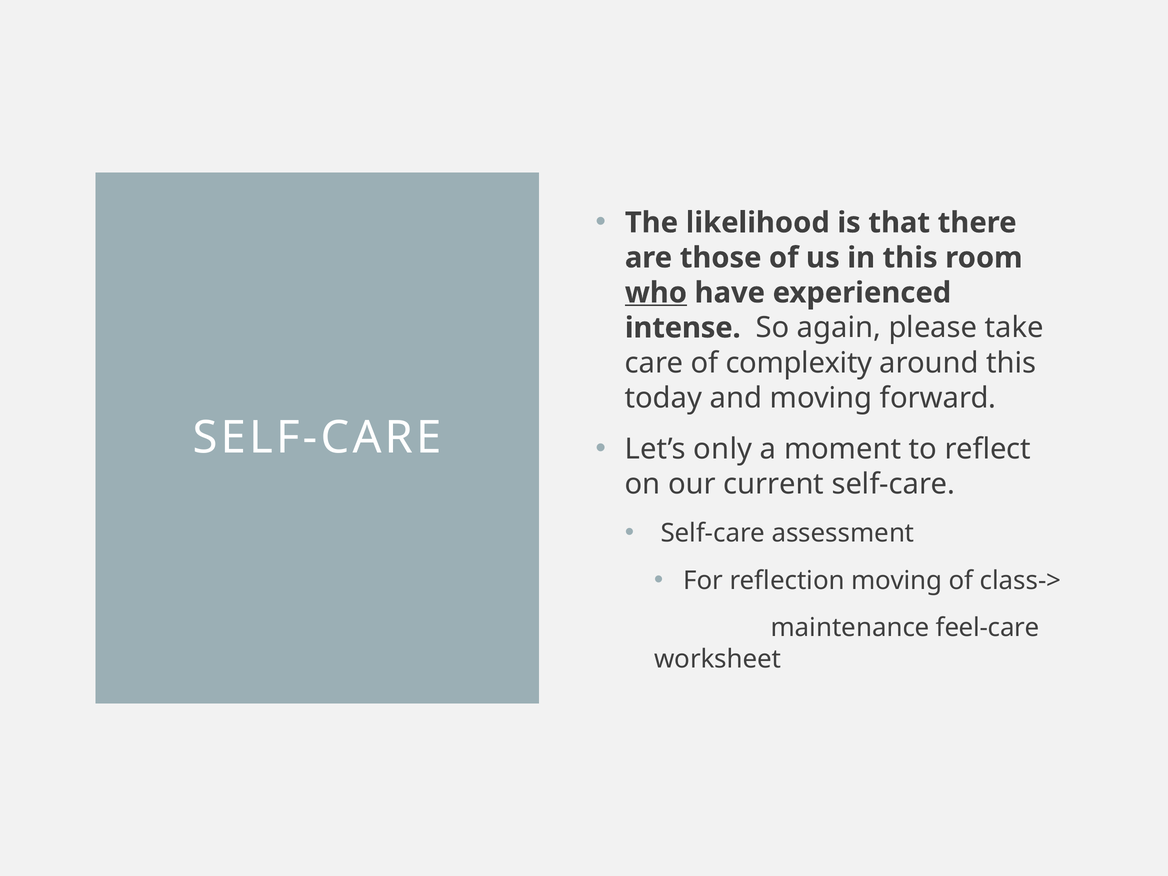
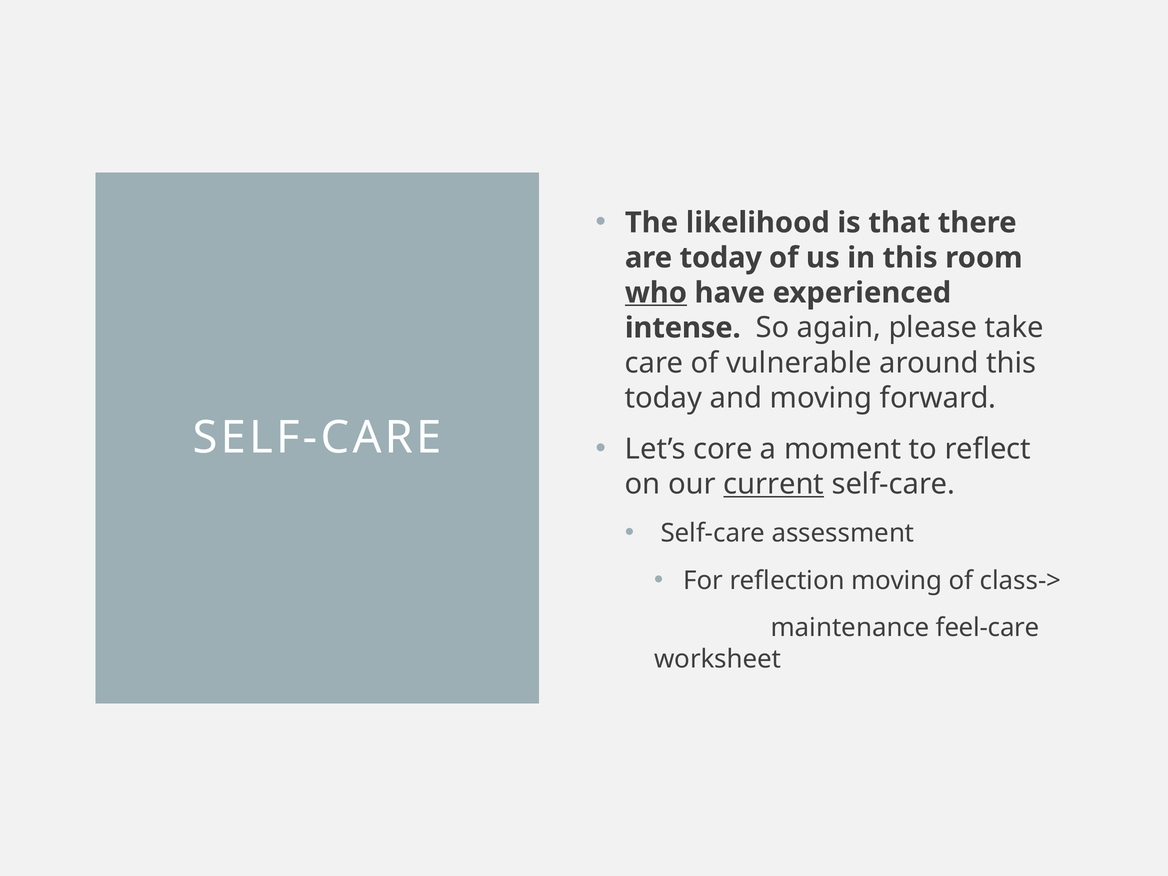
are those: those -> today
complexity: complexity -> vulnerable
only: only -> core
current underline: none -> present
